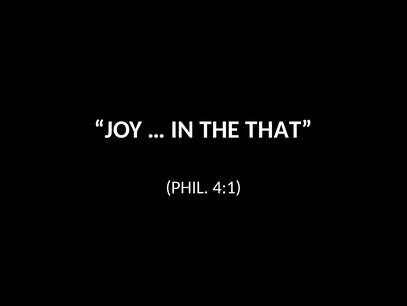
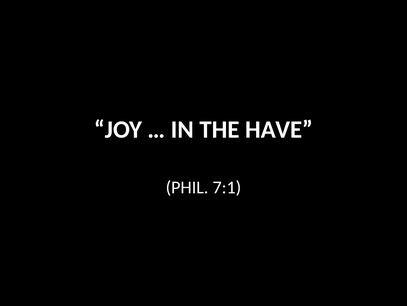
THAT: THAT -> HAVE
4:1: 4:1 -> 7:1
